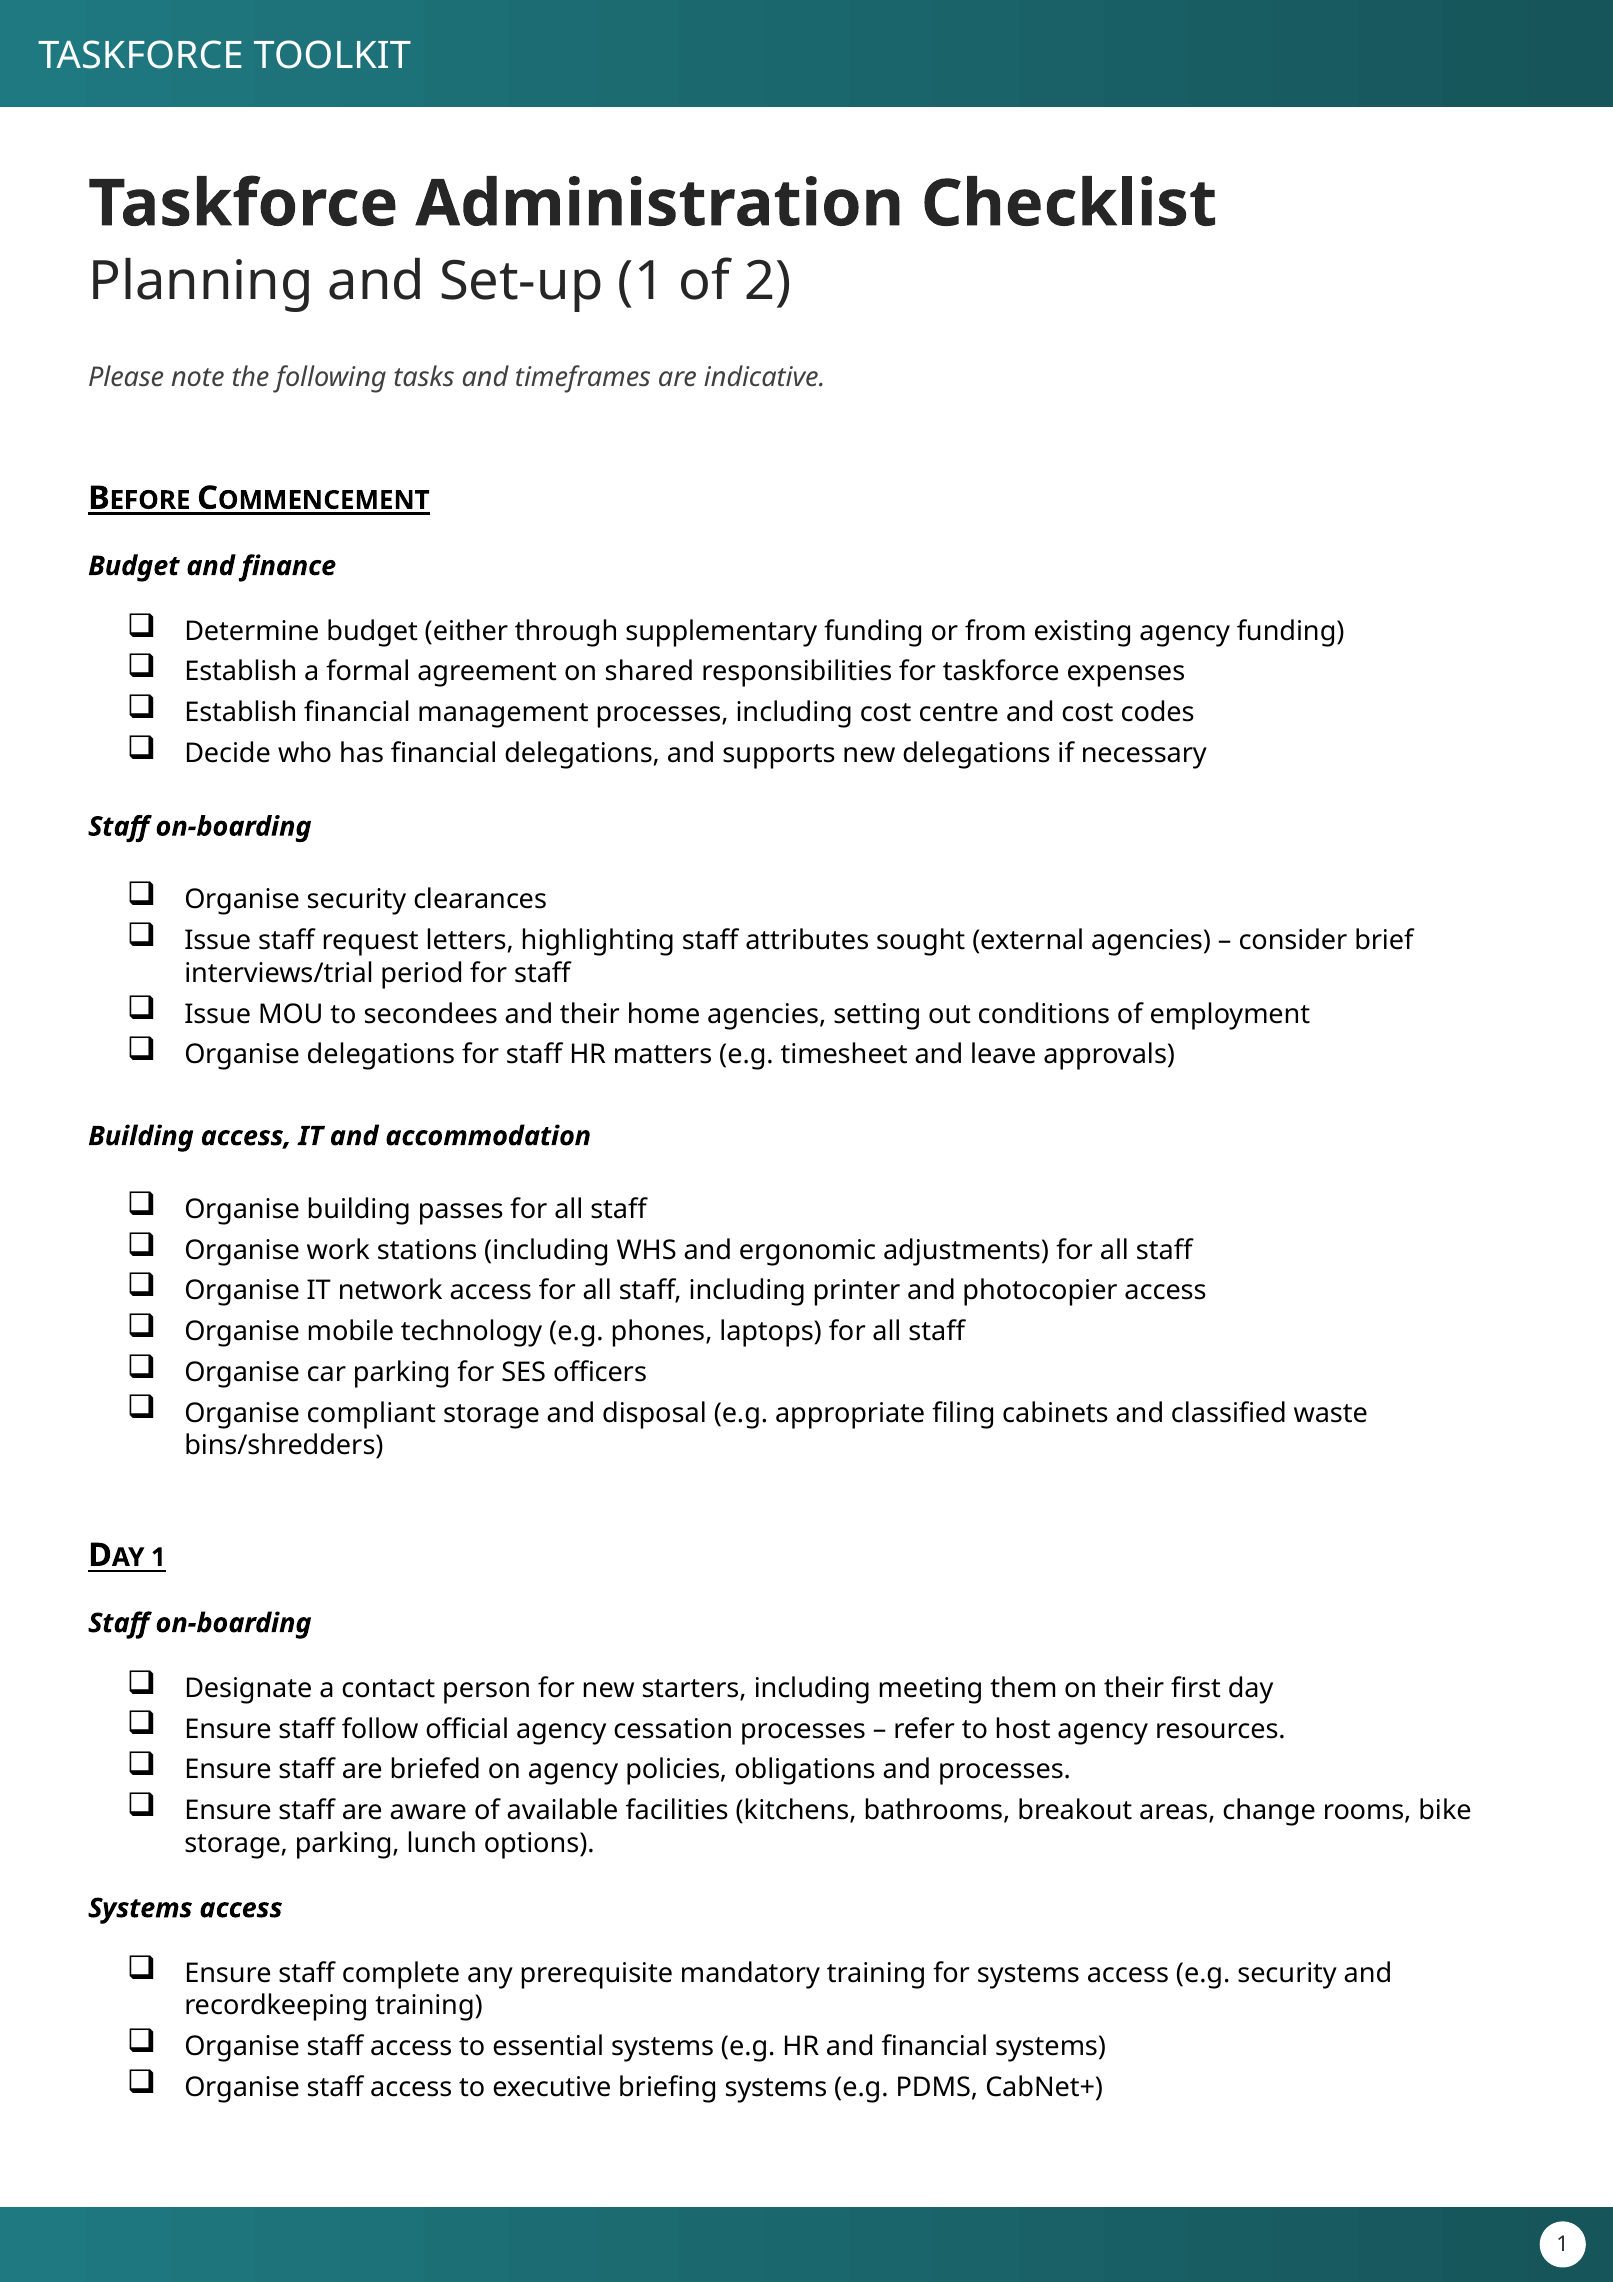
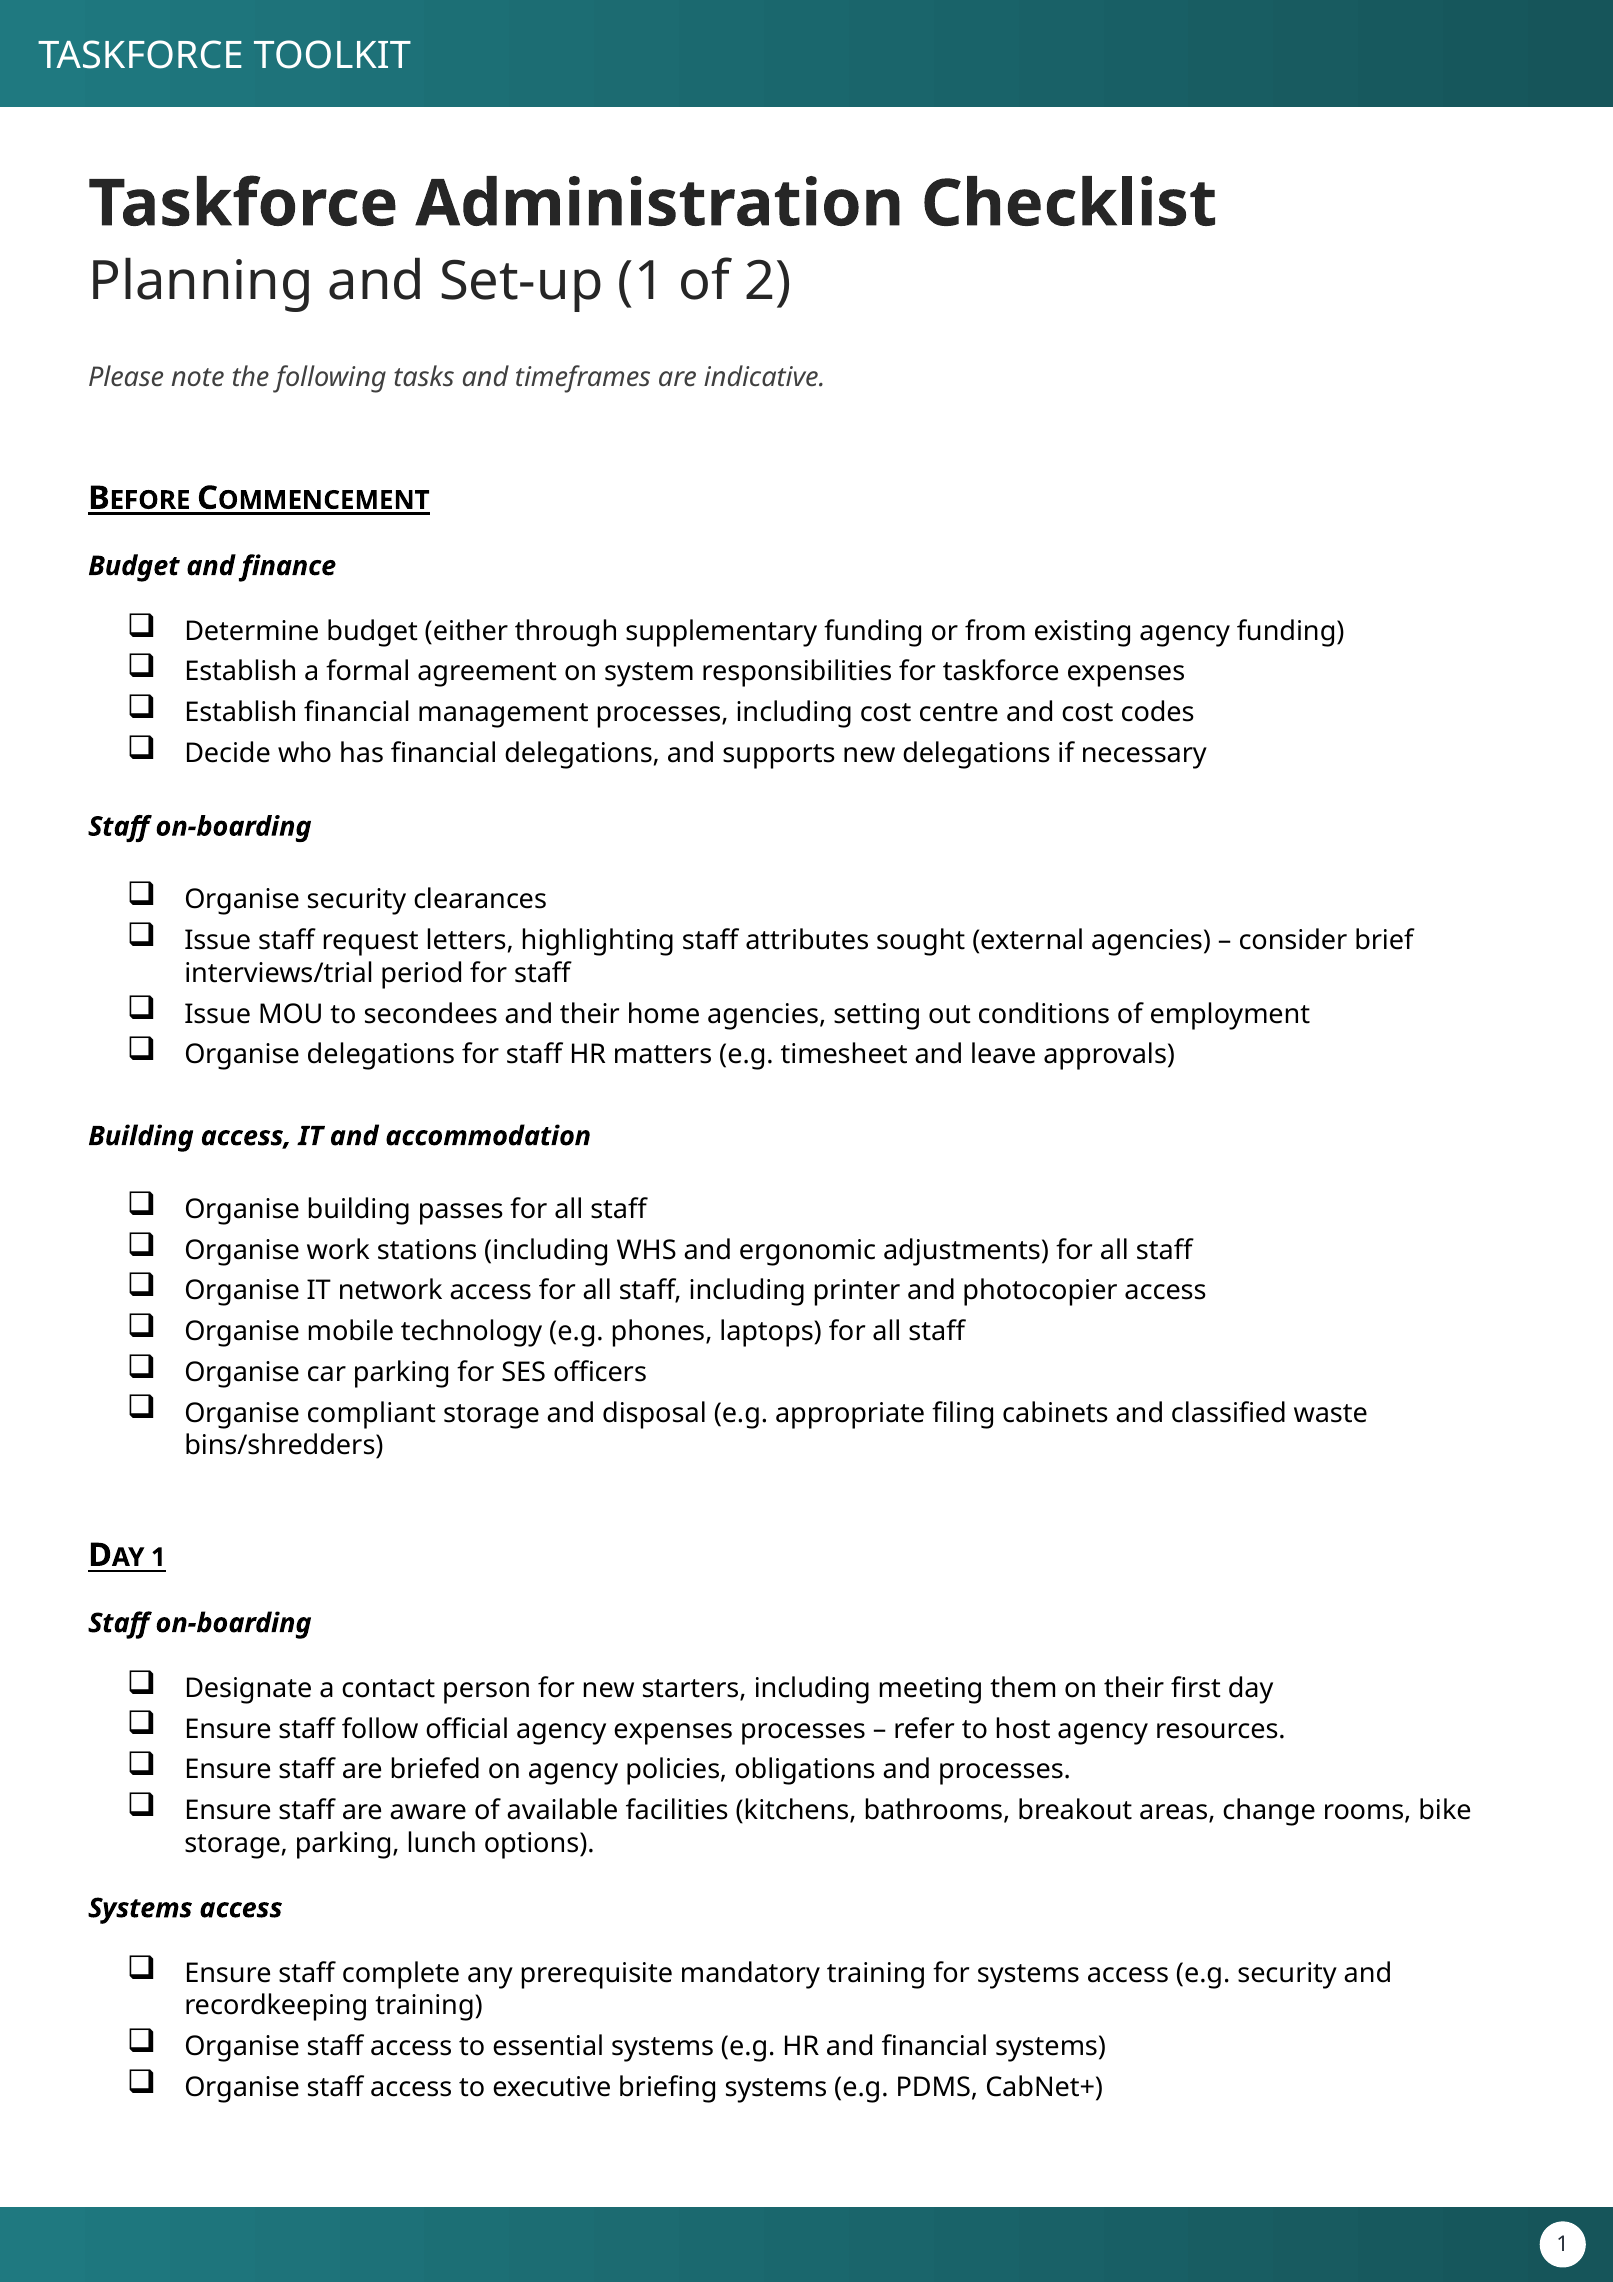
shared: shared -> system
agency cessation: cessation -> expenses
